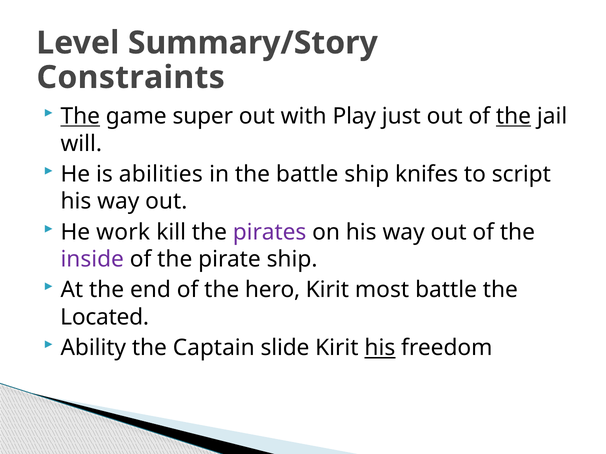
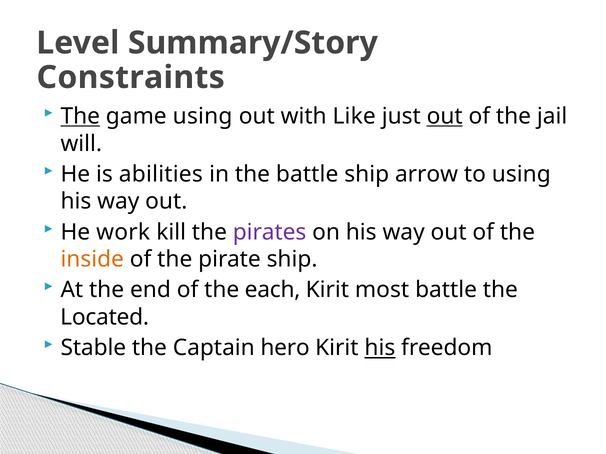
game super: super -> using
Play: Play -> Like
out at (445, 116) underline: none -> present
the at (514, 116) underline: present -> none
knifes: knifes -> arrow
to script: script -> using
inside colour: purple -> orange
hero: hero -> each
Ability: Ability -> Stable
slide: slide -> hero
